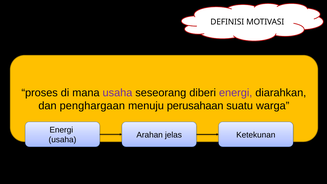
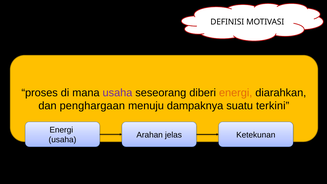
energi at (236, 93) colour: purple -> orange
perusahaan: perusahaan -> dampaknya
warga: warga -> terkini
